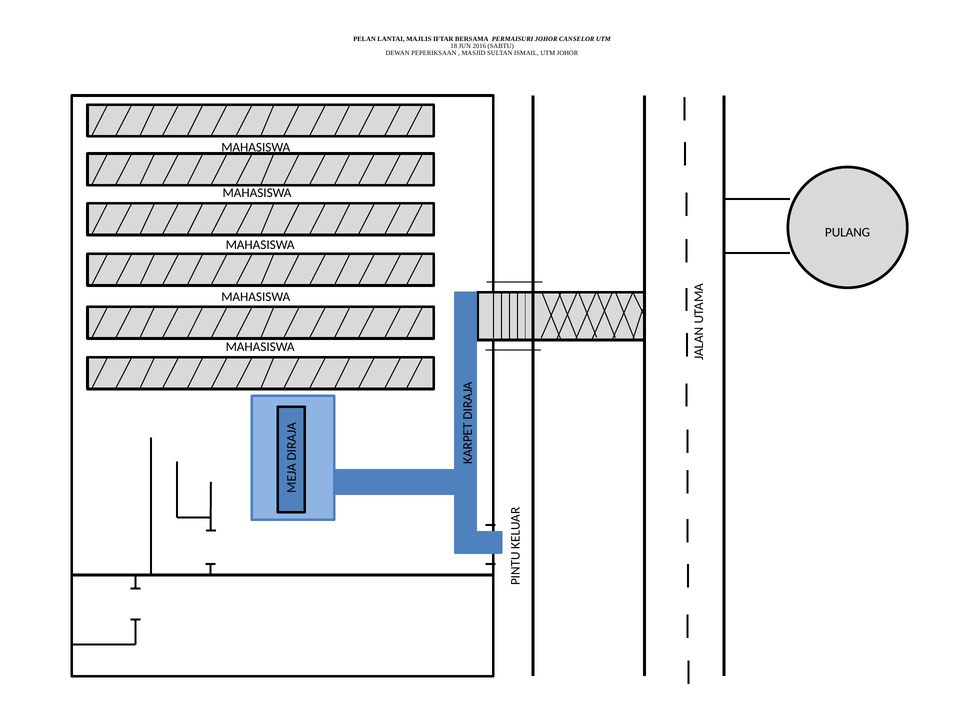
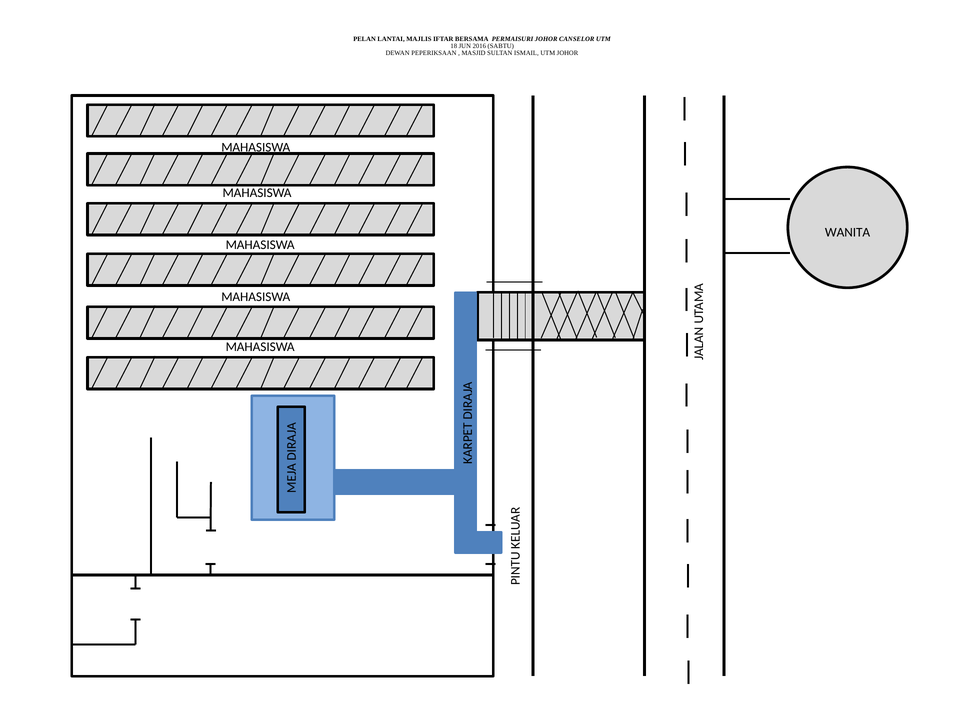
PULANG: PULANG -> WANITA
